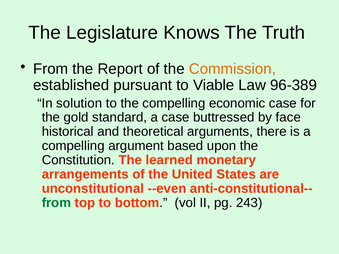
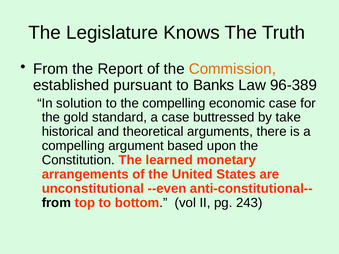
Viable: Viable -> Banks
face: face -> take
from at (56, 203) colour: green -> black
